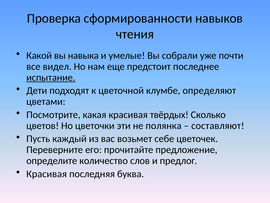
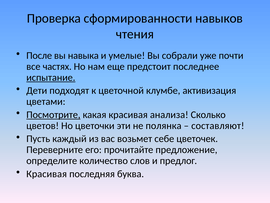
Какой: Какой -> После
видел: видел -> частях
определяют: определяют -> активизация
Посмотрите underline: none -> present
твёрдых: твёрдых -> анализа
